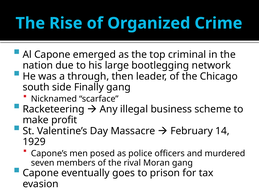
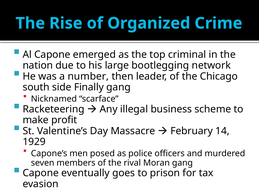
through: through -> number
